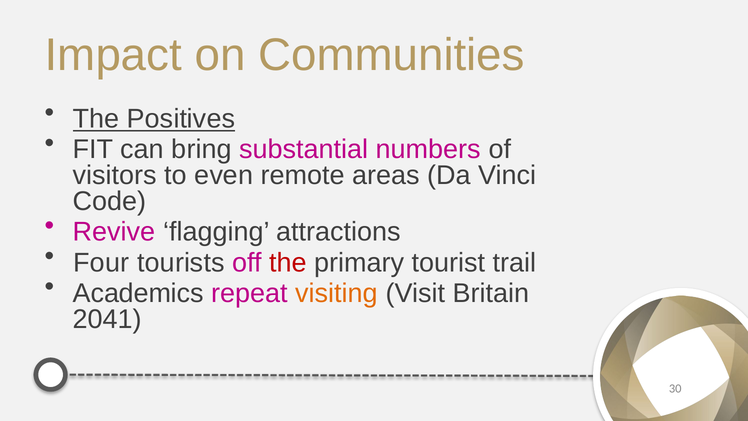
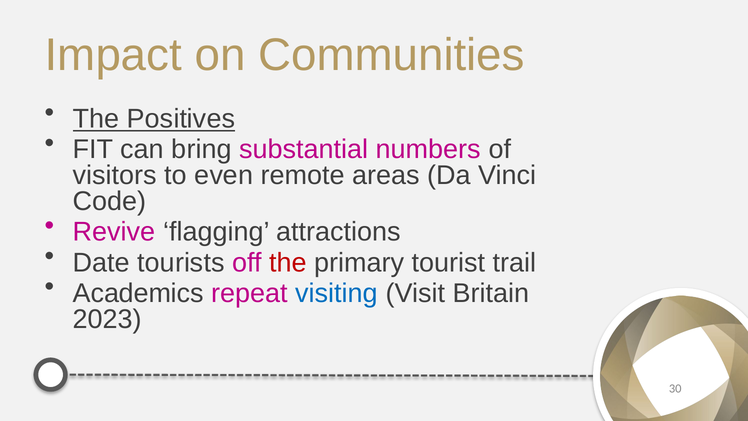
Four: Four -> Date
visiting colour: orange -> blue
2041: 2041 -> 2023
